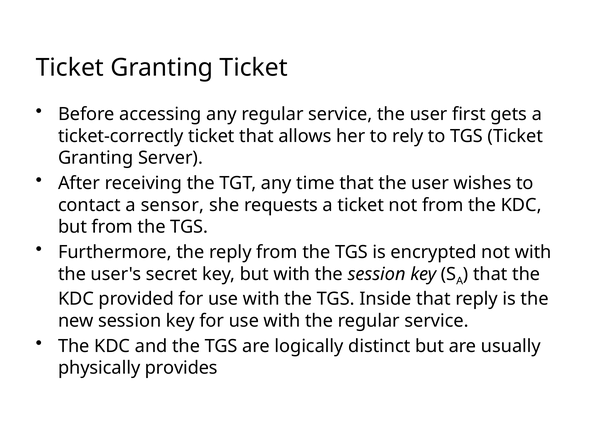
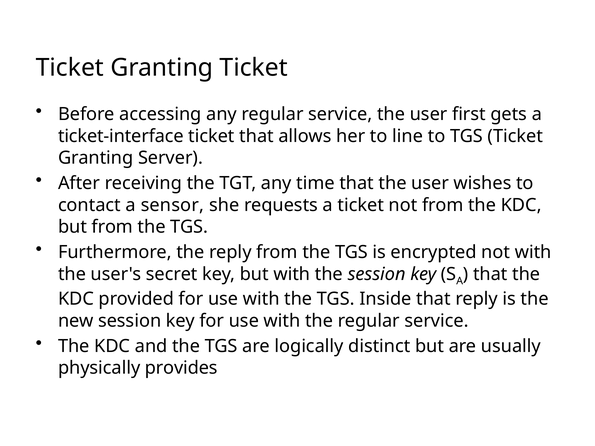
ticket-correctly: ticket-correctly -> ticket-interface
rely: rely -> line
